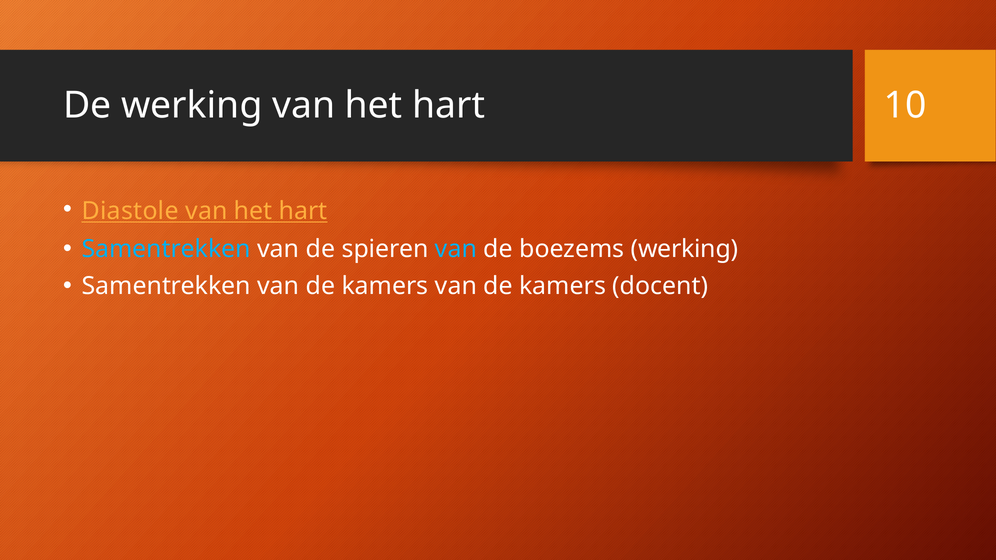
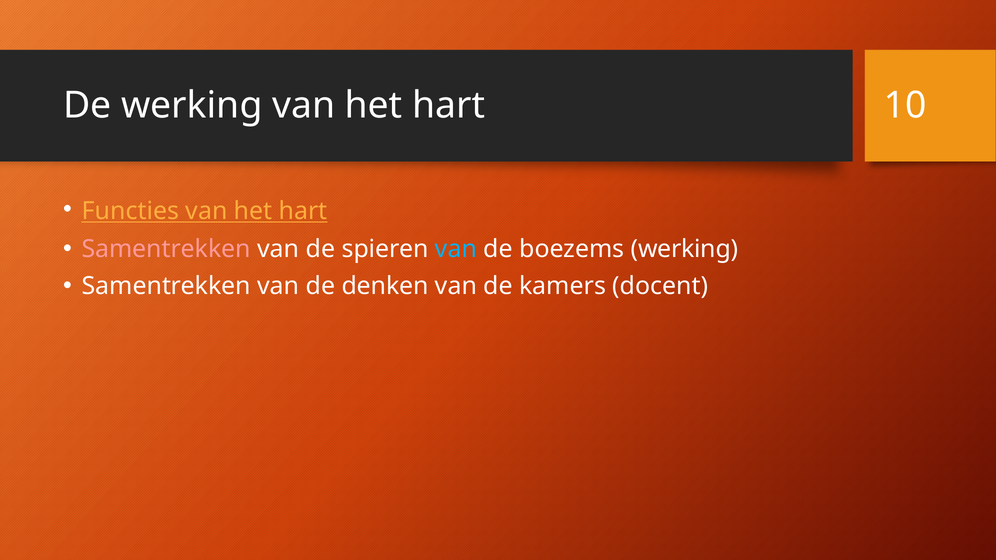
Diastole: Diastole -> Functies
Samentrekken at (166, 249) colour: light blue -> pink
Samentrekken van de kamers: kamers -> denken
